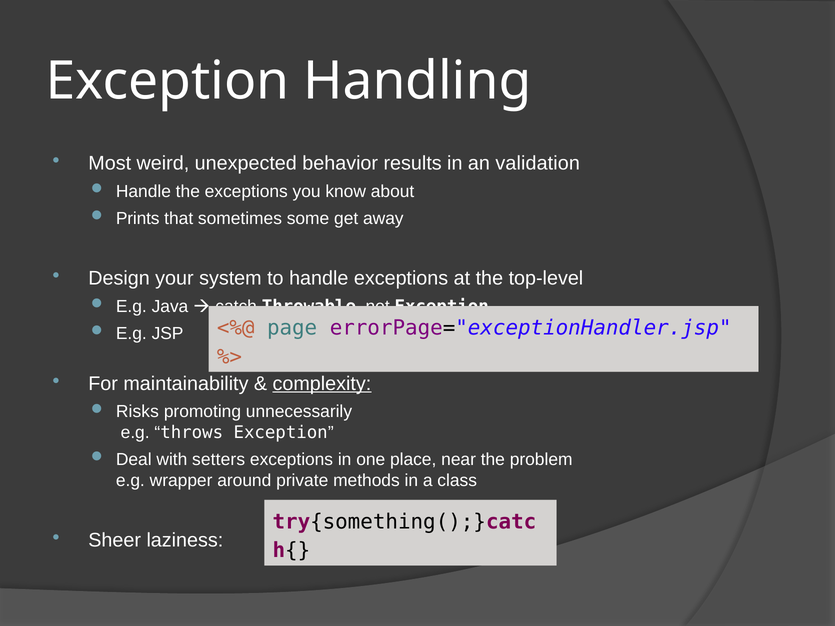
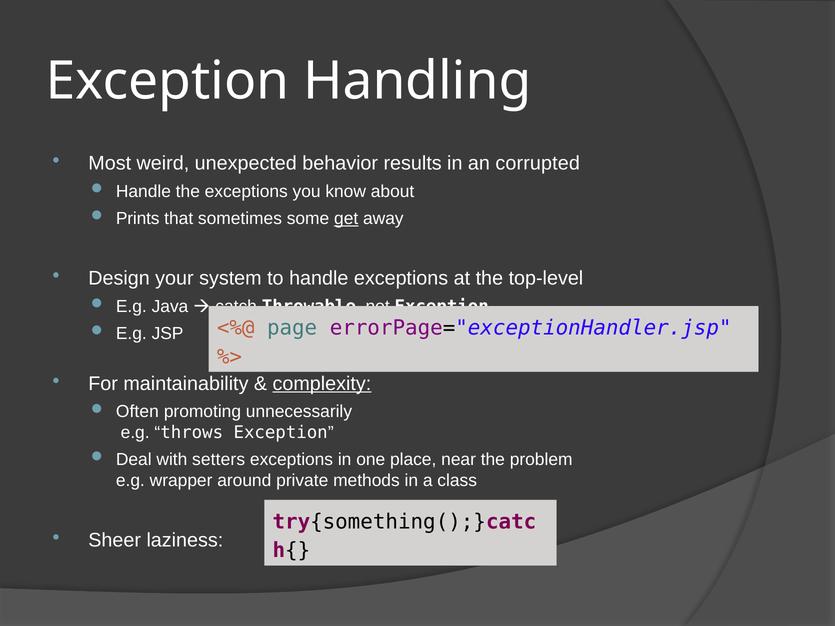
validation: validation -> corrupted
get underline: none -> present
Risks: Risks -> Often
